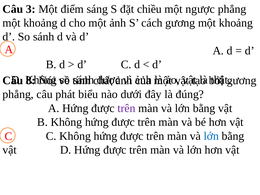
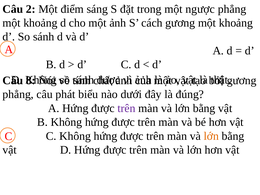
3: 3 -> 2
chiều: chiều -> trong
lớn at (211, 136) colour: blue -> orange
